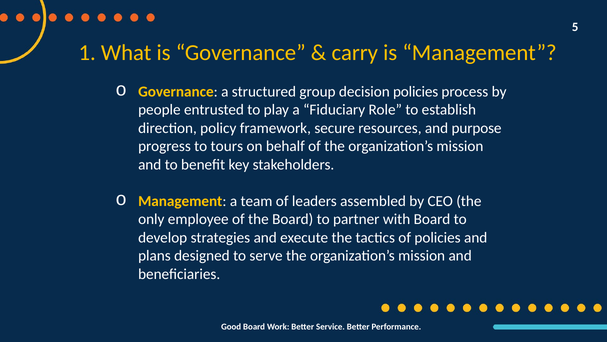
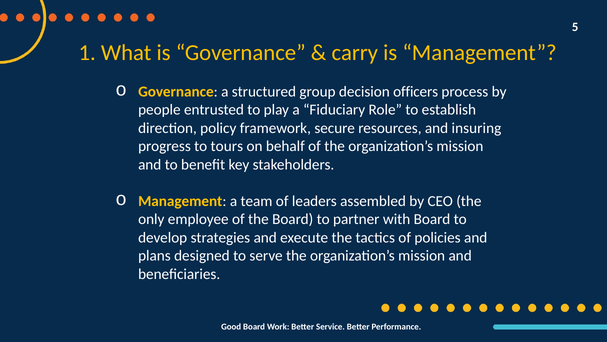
decision policies: policies -> officers
purpose: purpose -> insuring
